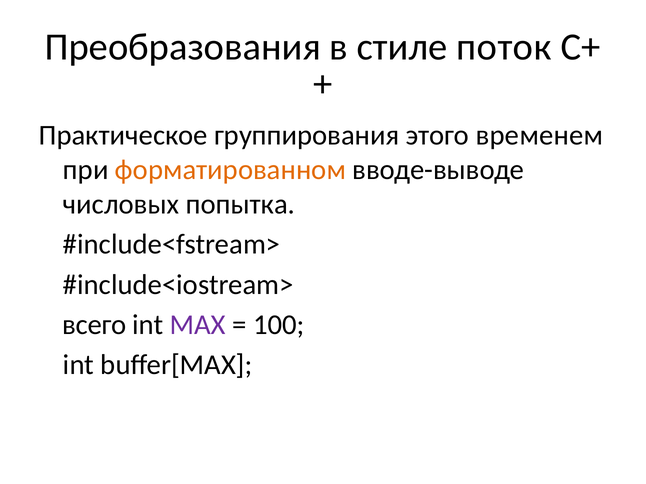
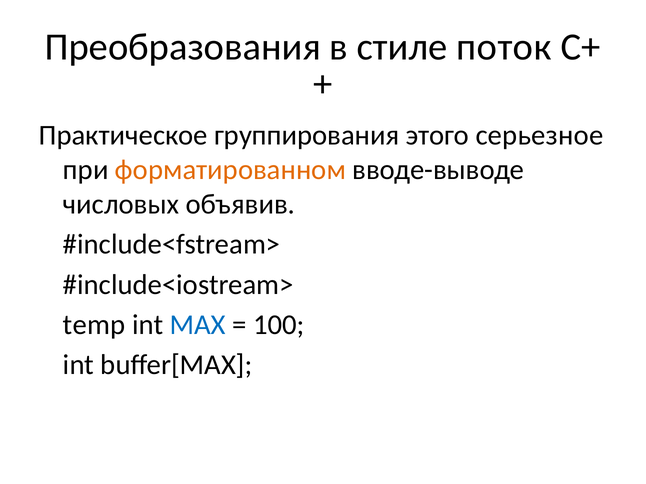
временем: временем -> серьезное
попытка: попытка -> объявив
всего: всего -> temp
MAX colour: purple -> blue
